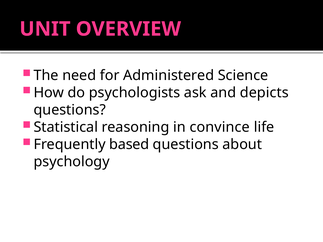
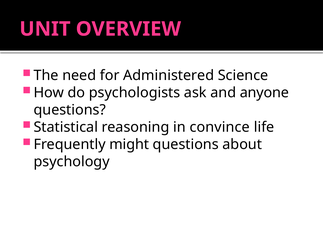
depicts: depicts -> anyone
based: based -> might
